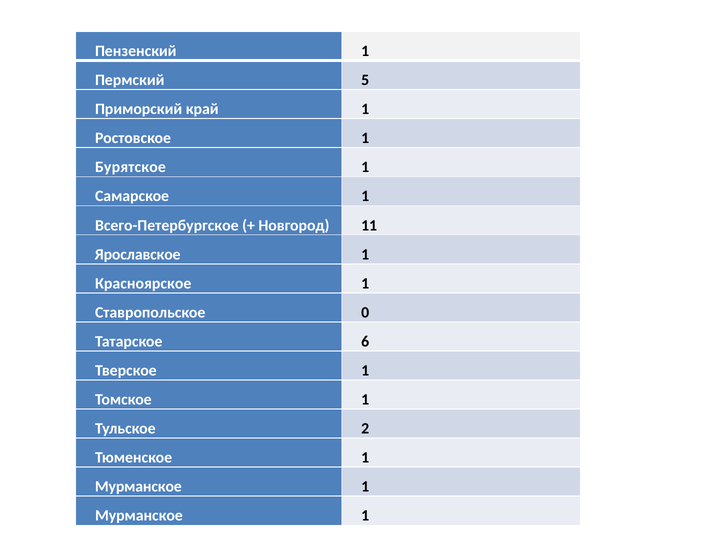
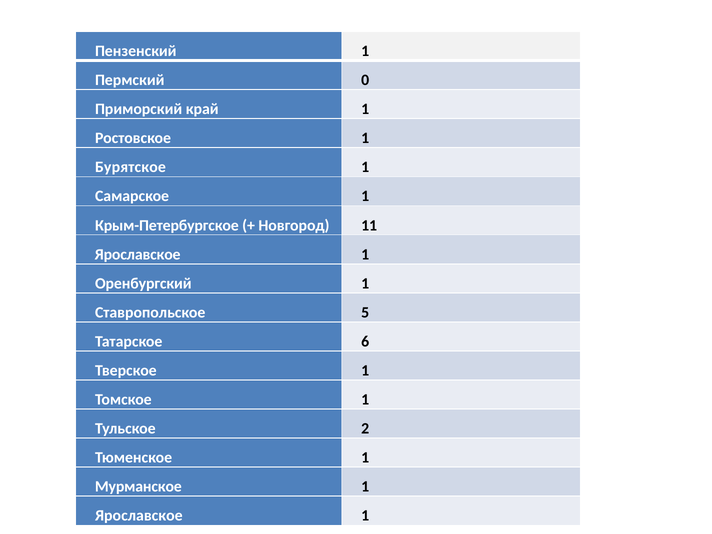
5: 5 -> 0
Всего-Петербургское: Всего-Петербургское -> Крым-Петербургское
Красноярское: Красноярское -> Оренбургский
0: 0 -> 5
Мурманское at (139, 516): Мурманское -> Ярославское
